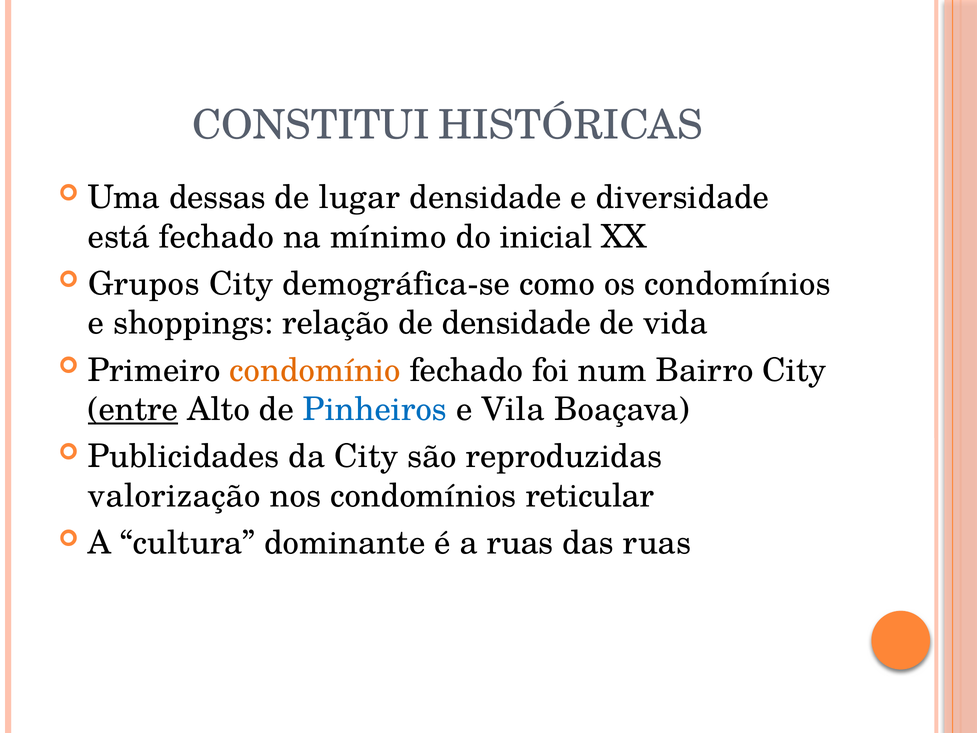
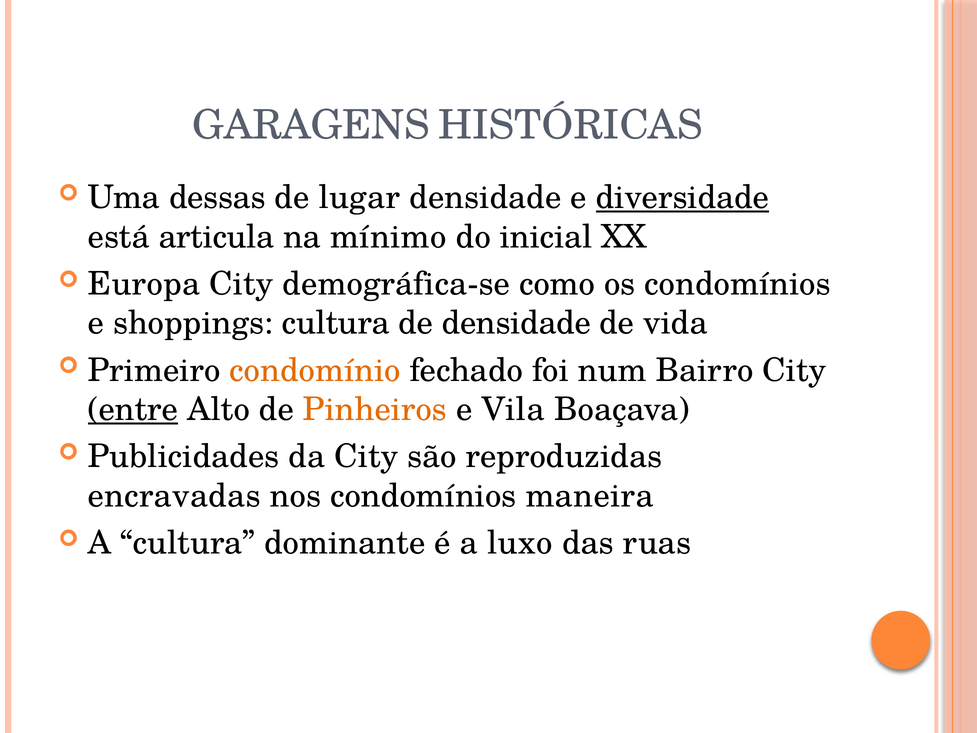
CONSTITUI: CONSTITUI -> GARAGENS
diversidade underline: none -> present
está fechado: fechado -> articula
Grupos: Grupos -> Europa
shoppings relação: relação -> cultura
Pinheiros colour: blue -> orange
valorização: valorização -> encravadas
reticular: reticular -> maneira
a ruas: ruas -> luxo
